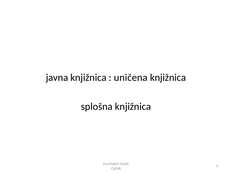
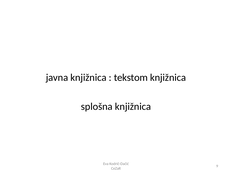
uničena: uničena -> tekstom
